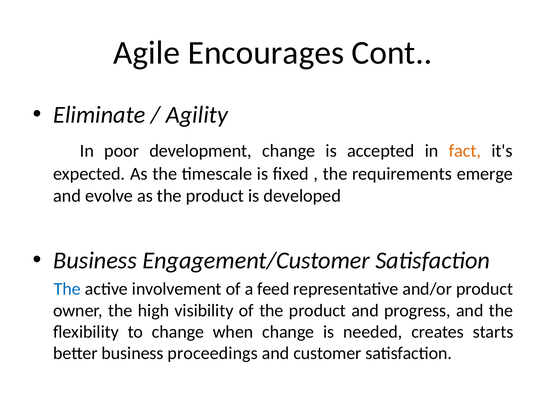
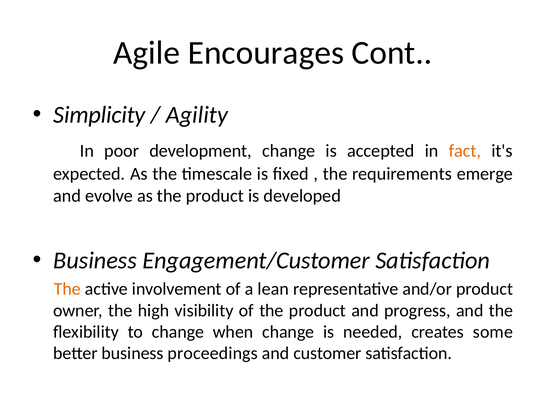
Eliminate: Eliminate -> Simplicity
The at (67, 289) colour: blue -> orange
feed: feed -> lean
starts: starts -> some
